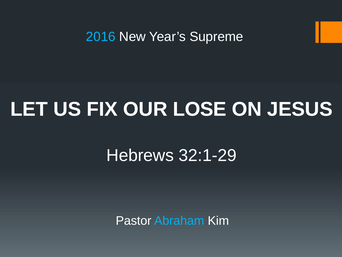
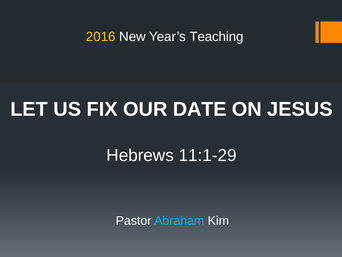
2016 colour: light blue -> yellow
Supreme: Supreme -> Teaching
LOSE: LOSE -> DATE
32:1-29: 32:1-29 -> 11:1-29
